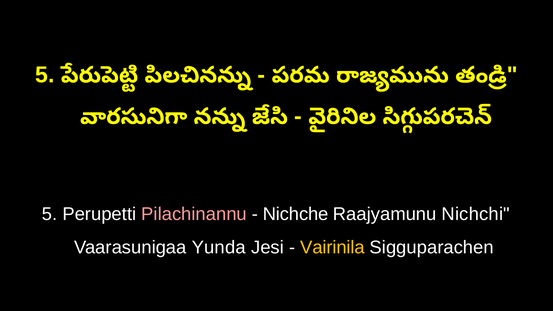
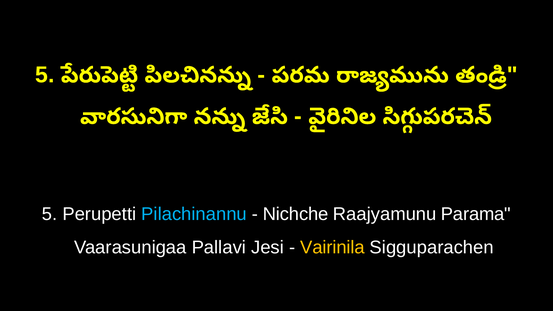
Pilachinannu colour: pink -> light blue
Nichchi: Nichchi -> Parama
Yunda: Yunda -> Pallavi
